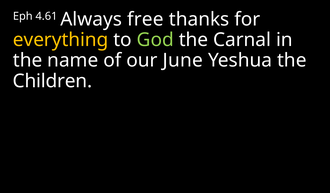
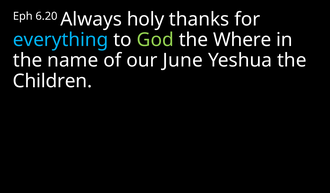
4.61: 4.61 -> 6.20
free: free -> holy
everything colour: yellow -> light blue
Carnal: Carnal -> Where
